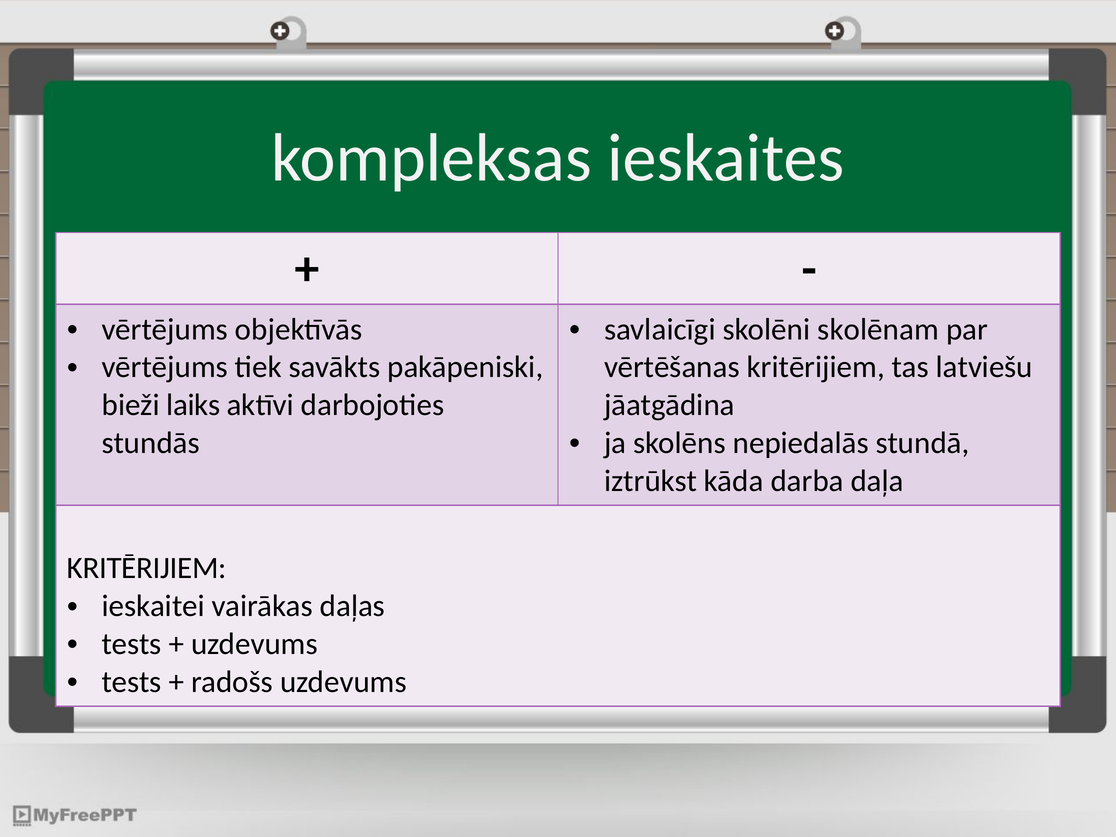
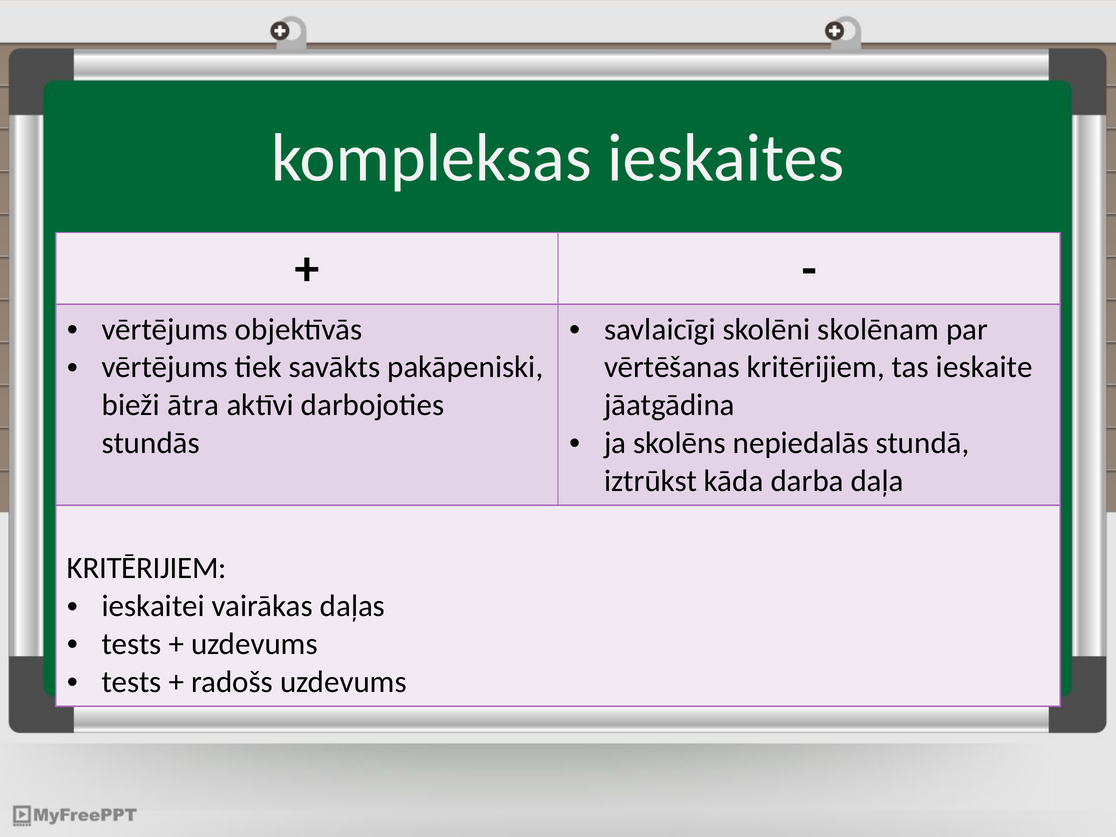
latviešu: latviešu -> ieskaite
laiks: laiks -> ātra
